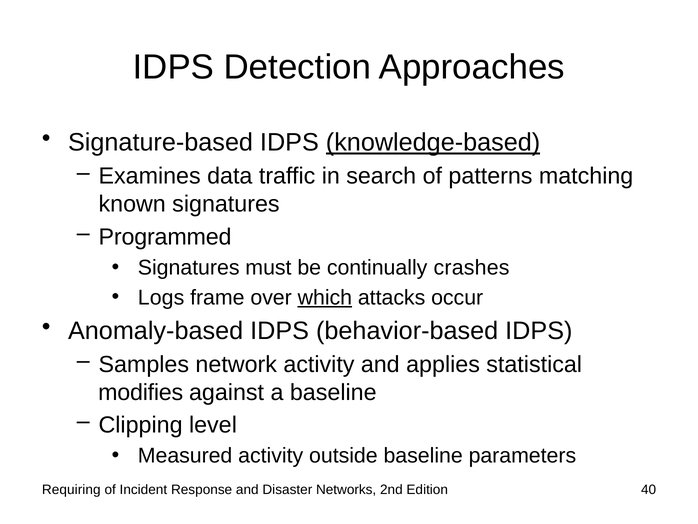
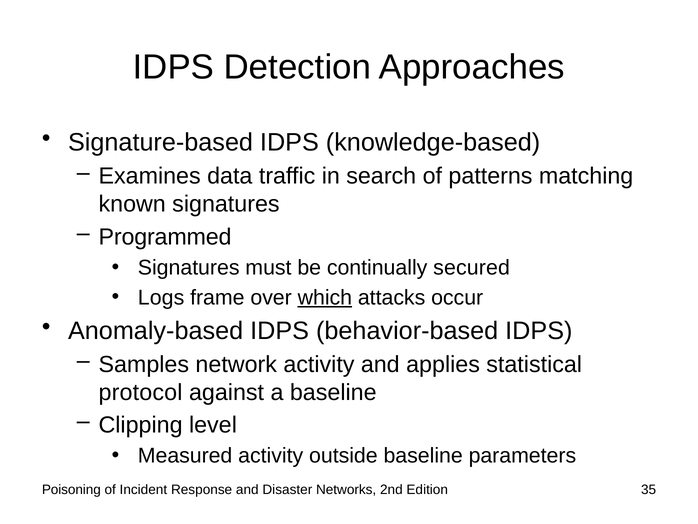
knowledge-based underline: present -> none
crashes: crashes -> secured
modifies: modifies -> protocol
Requiring: Requiring -> Poisoning
40: 40 -> 35
